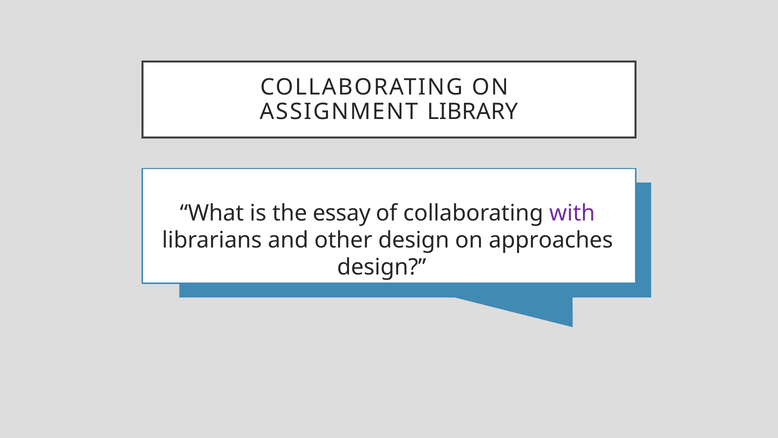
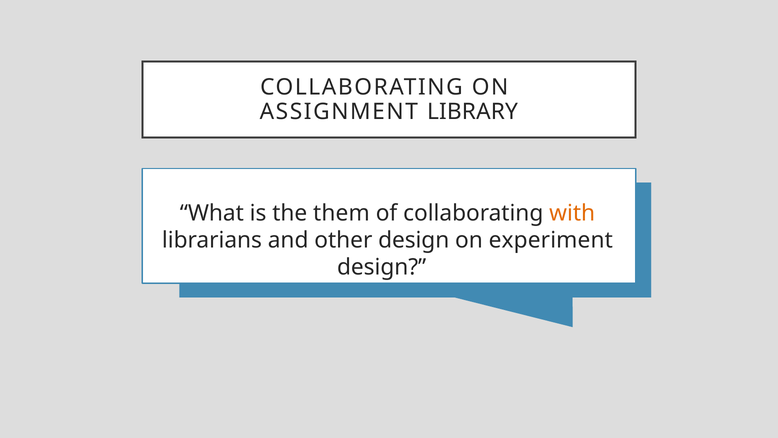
essay: essay -> them
with colour: purple -> orange
approaches: approaches -> experiment
